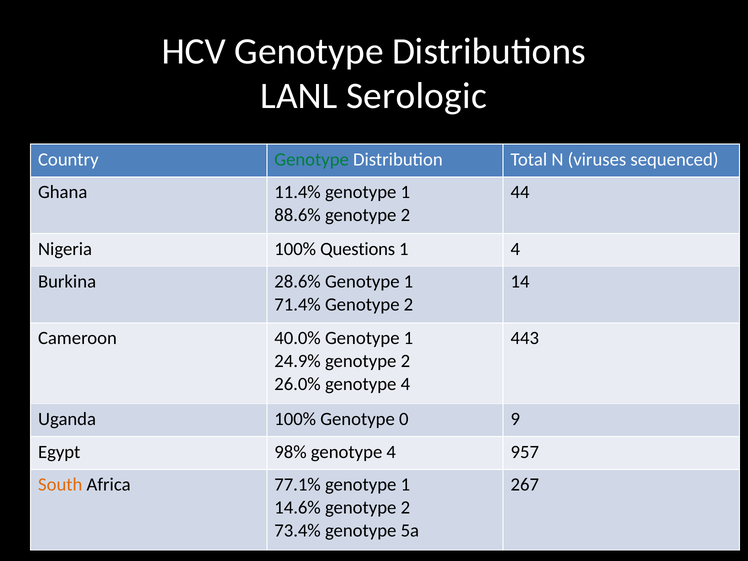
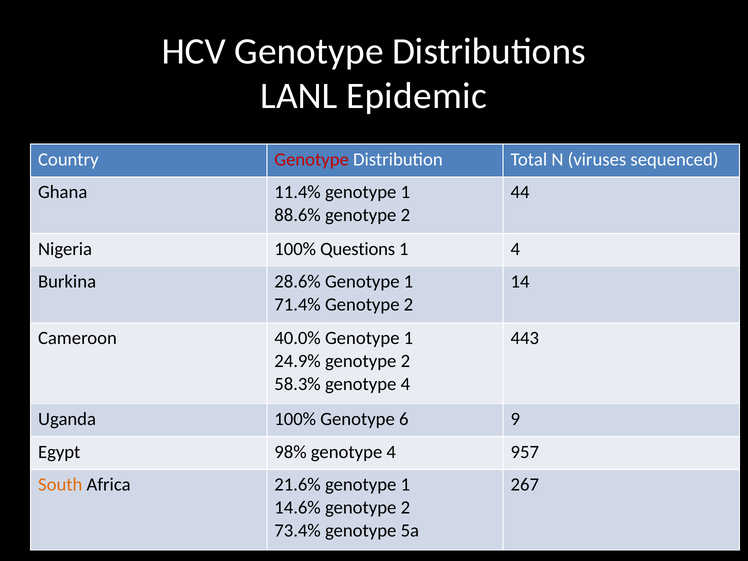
Serologic: Serologic -> Epidemic
Genotype at (312, 160) colour: green -> red
26.0%: 26.0% -> 58.3%
0: 0 -> 6
77.1%: 77.1% -> 21.6%
